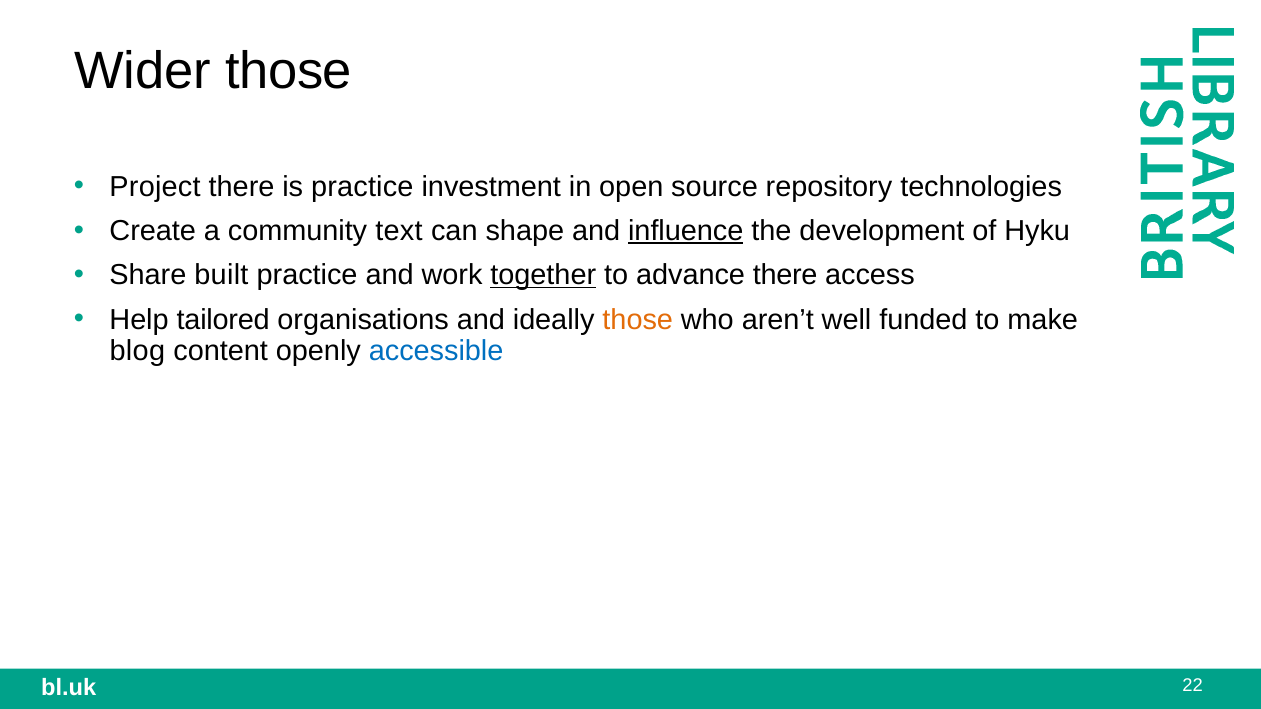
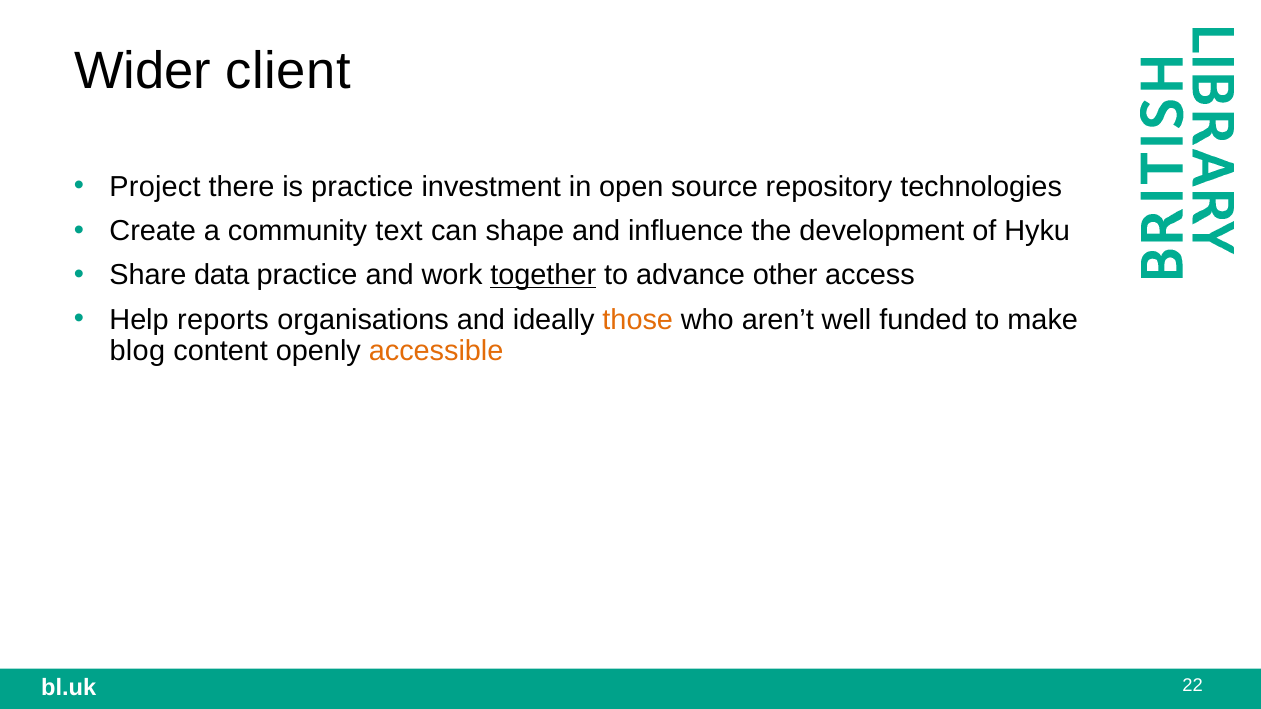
Wider those: those -> client
influence underline: present -> none
built: built -> data
advance there: there -> other
tailored: tailored -> reports
accessible colour: blue -> orange
